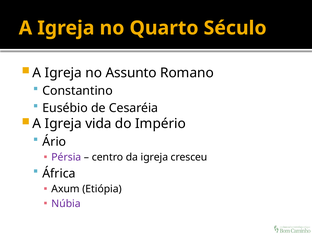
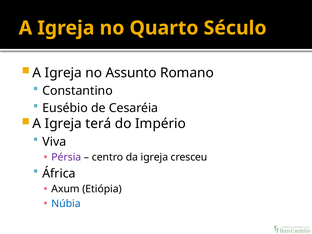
vida: vida -> terá
Ário: Ário -> Viva
Núbia colour: purple -> blue
